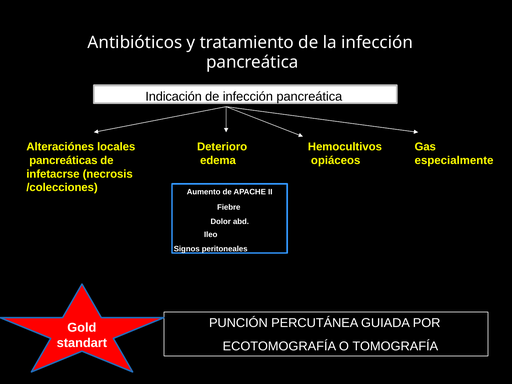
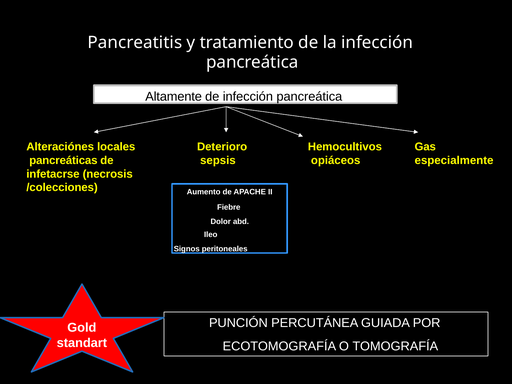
Antibióticos: Antibióticos -> Pancreatitis
Indicación: Indicación -> Altamente
edema: edema -> sepsis
